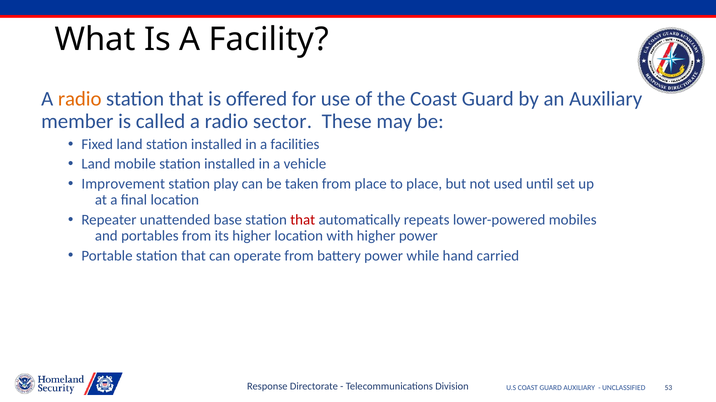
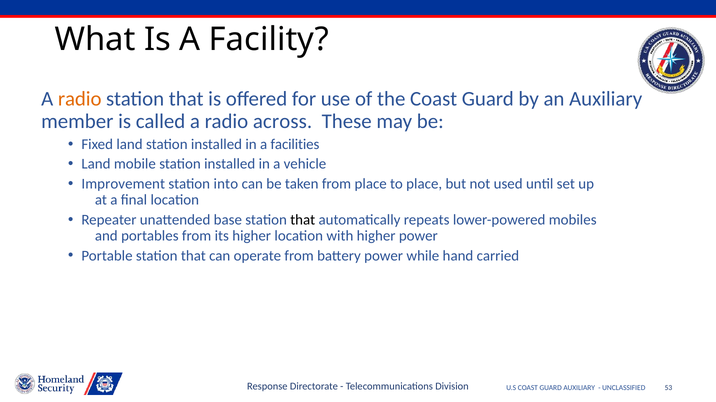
sector: sector -> across
play: play -> into
that at (303, 220) colour: red -> black
